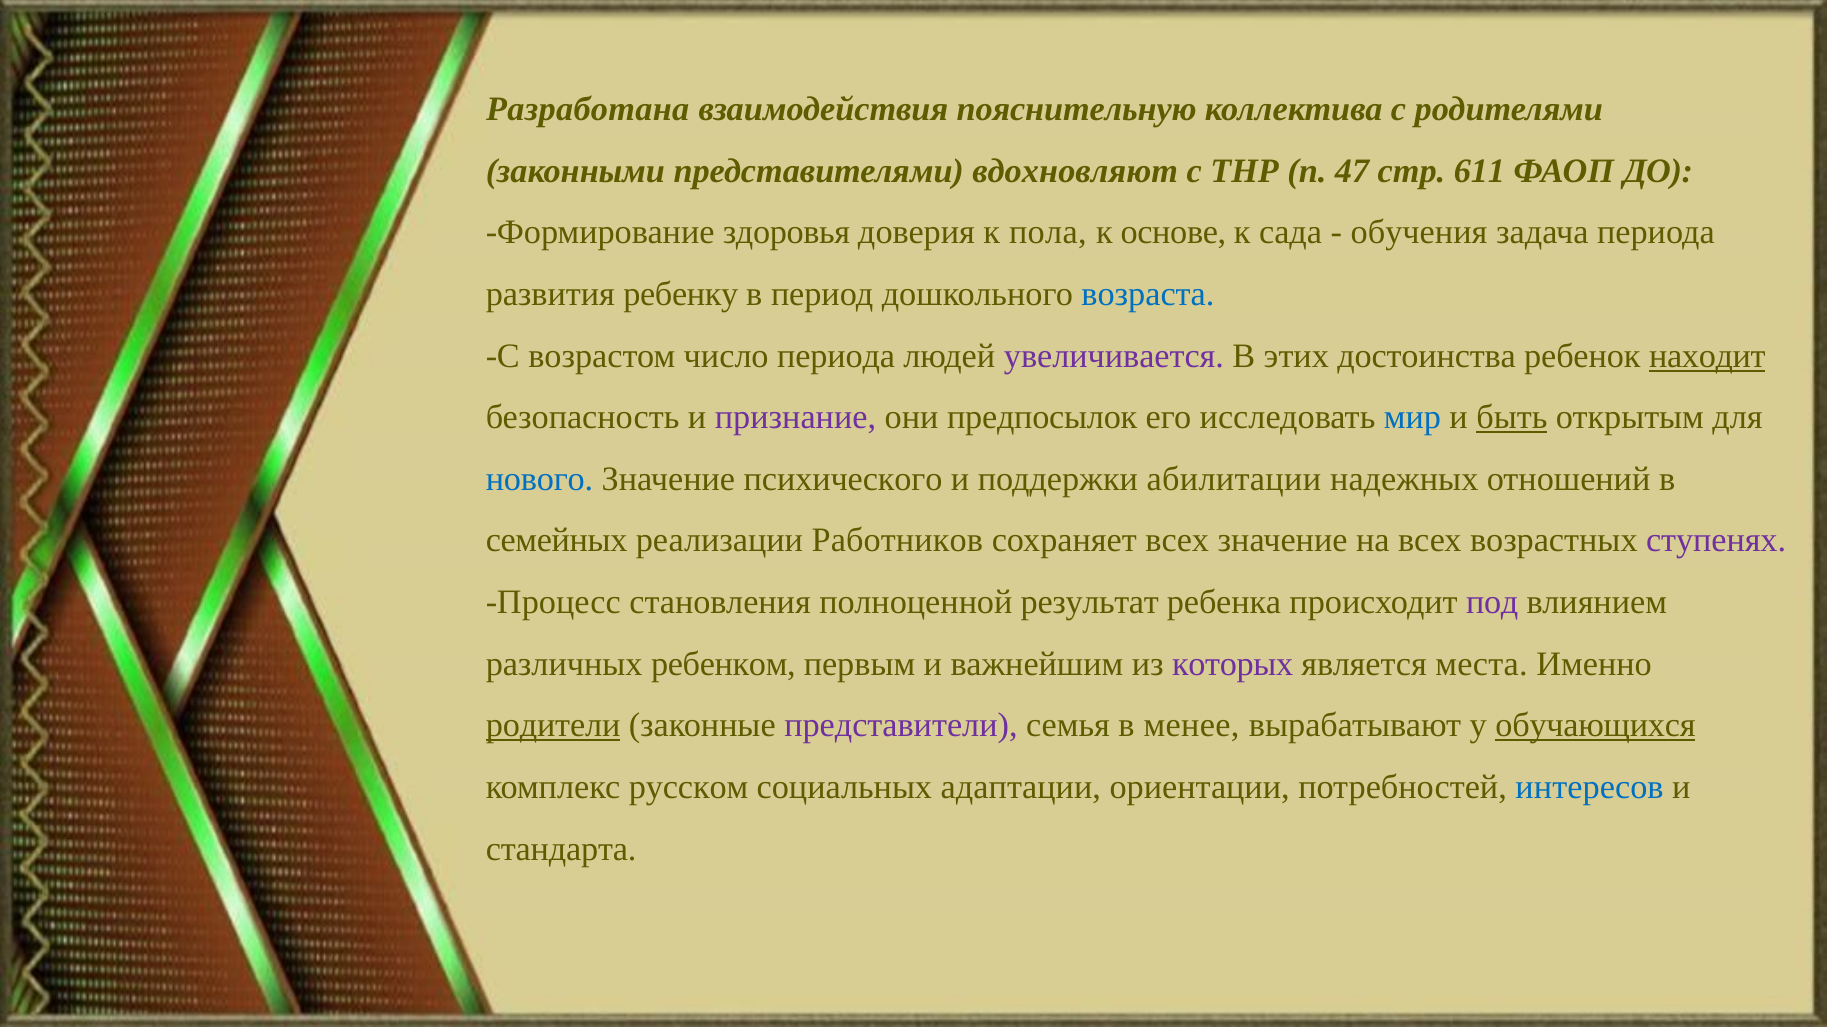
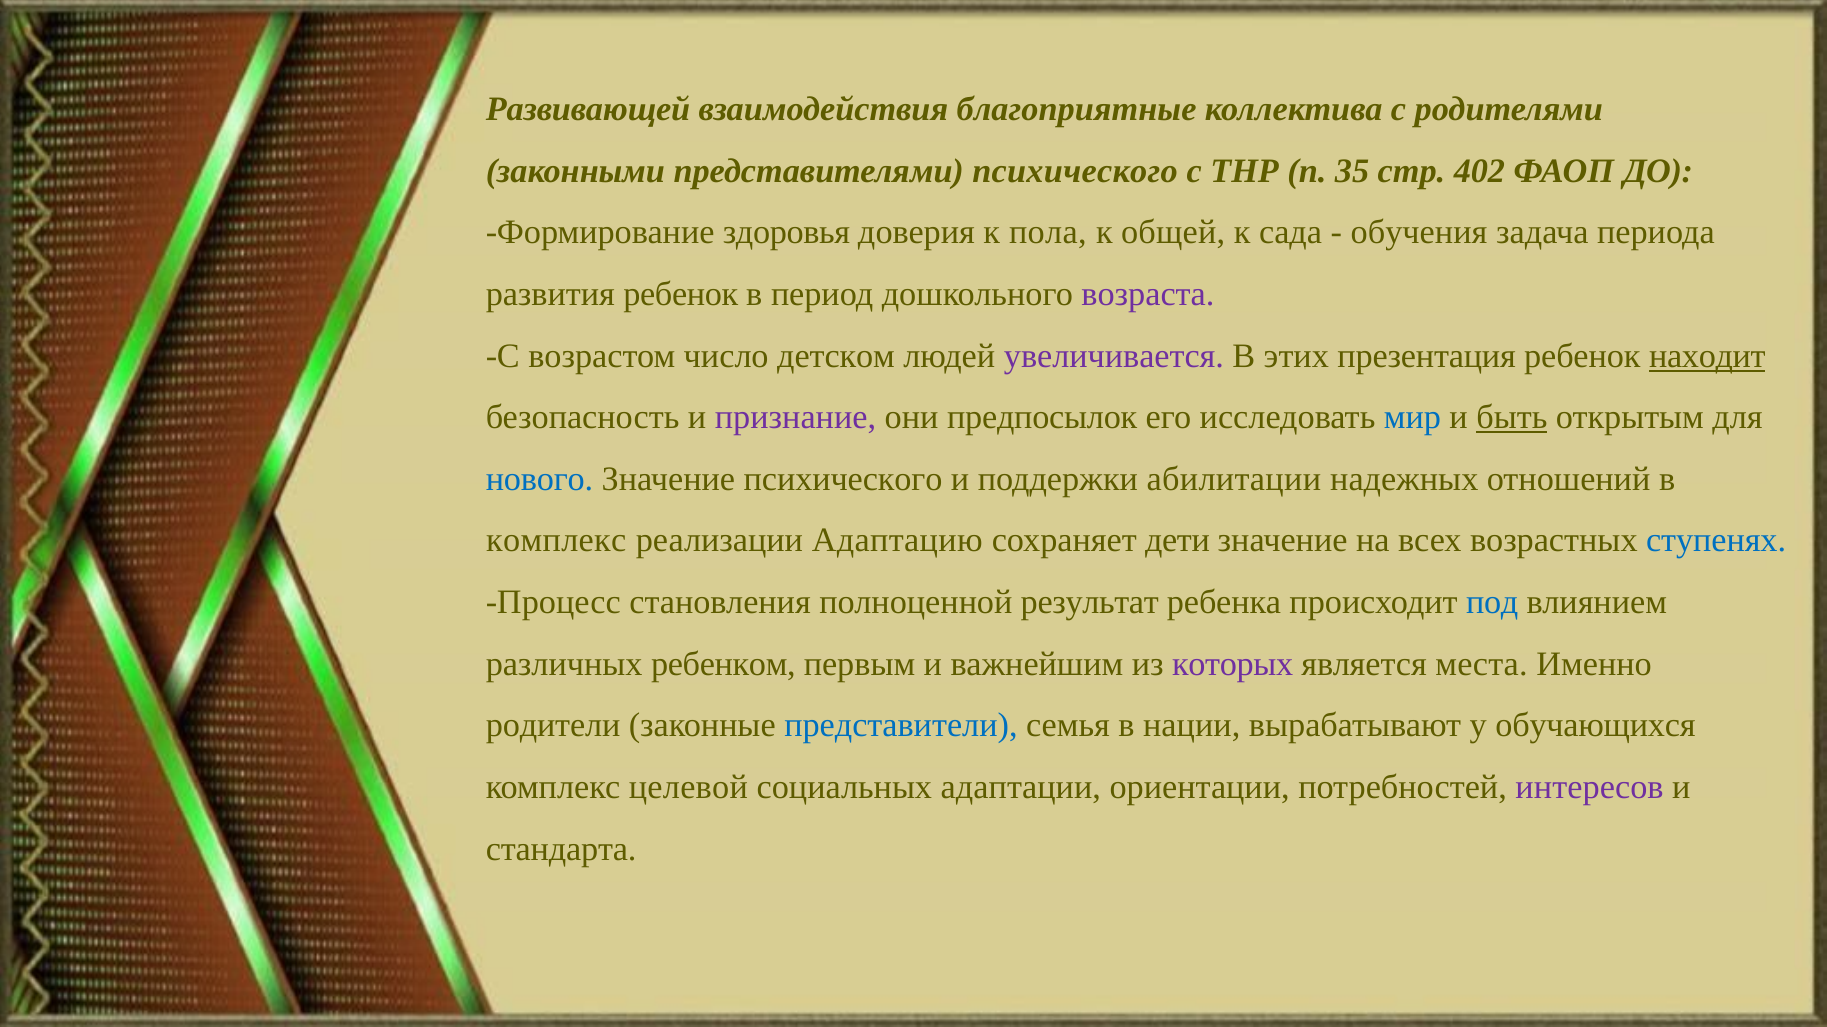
Разработана: Разработана -> Развивающей
пояснительную: пояснительную -> благоприятные
представителями вдохновляют: вдохновляют -> психического
47: 47 -> 35
611: 611 -> 402
основе: основе -> общей
развития ребенку: ребенку -> ребенок
возраста colour: blue -> purple
число периода: периода -> детском
достоинства: достоинства -> презентация
семейных at (557, 541): семейных -> комплекс
Работников: Работников -> Адаптацию
сохраняет всех: всех -> дети
ступенях colour: purple -> blue
под colour: purple -> blue
родители underline: present -> none
представители colour: purple -> blue
менее: менее -> нации
обучающихся underline: present -> none
русском: русском -> целевой
интересов colour: blue -> purple
